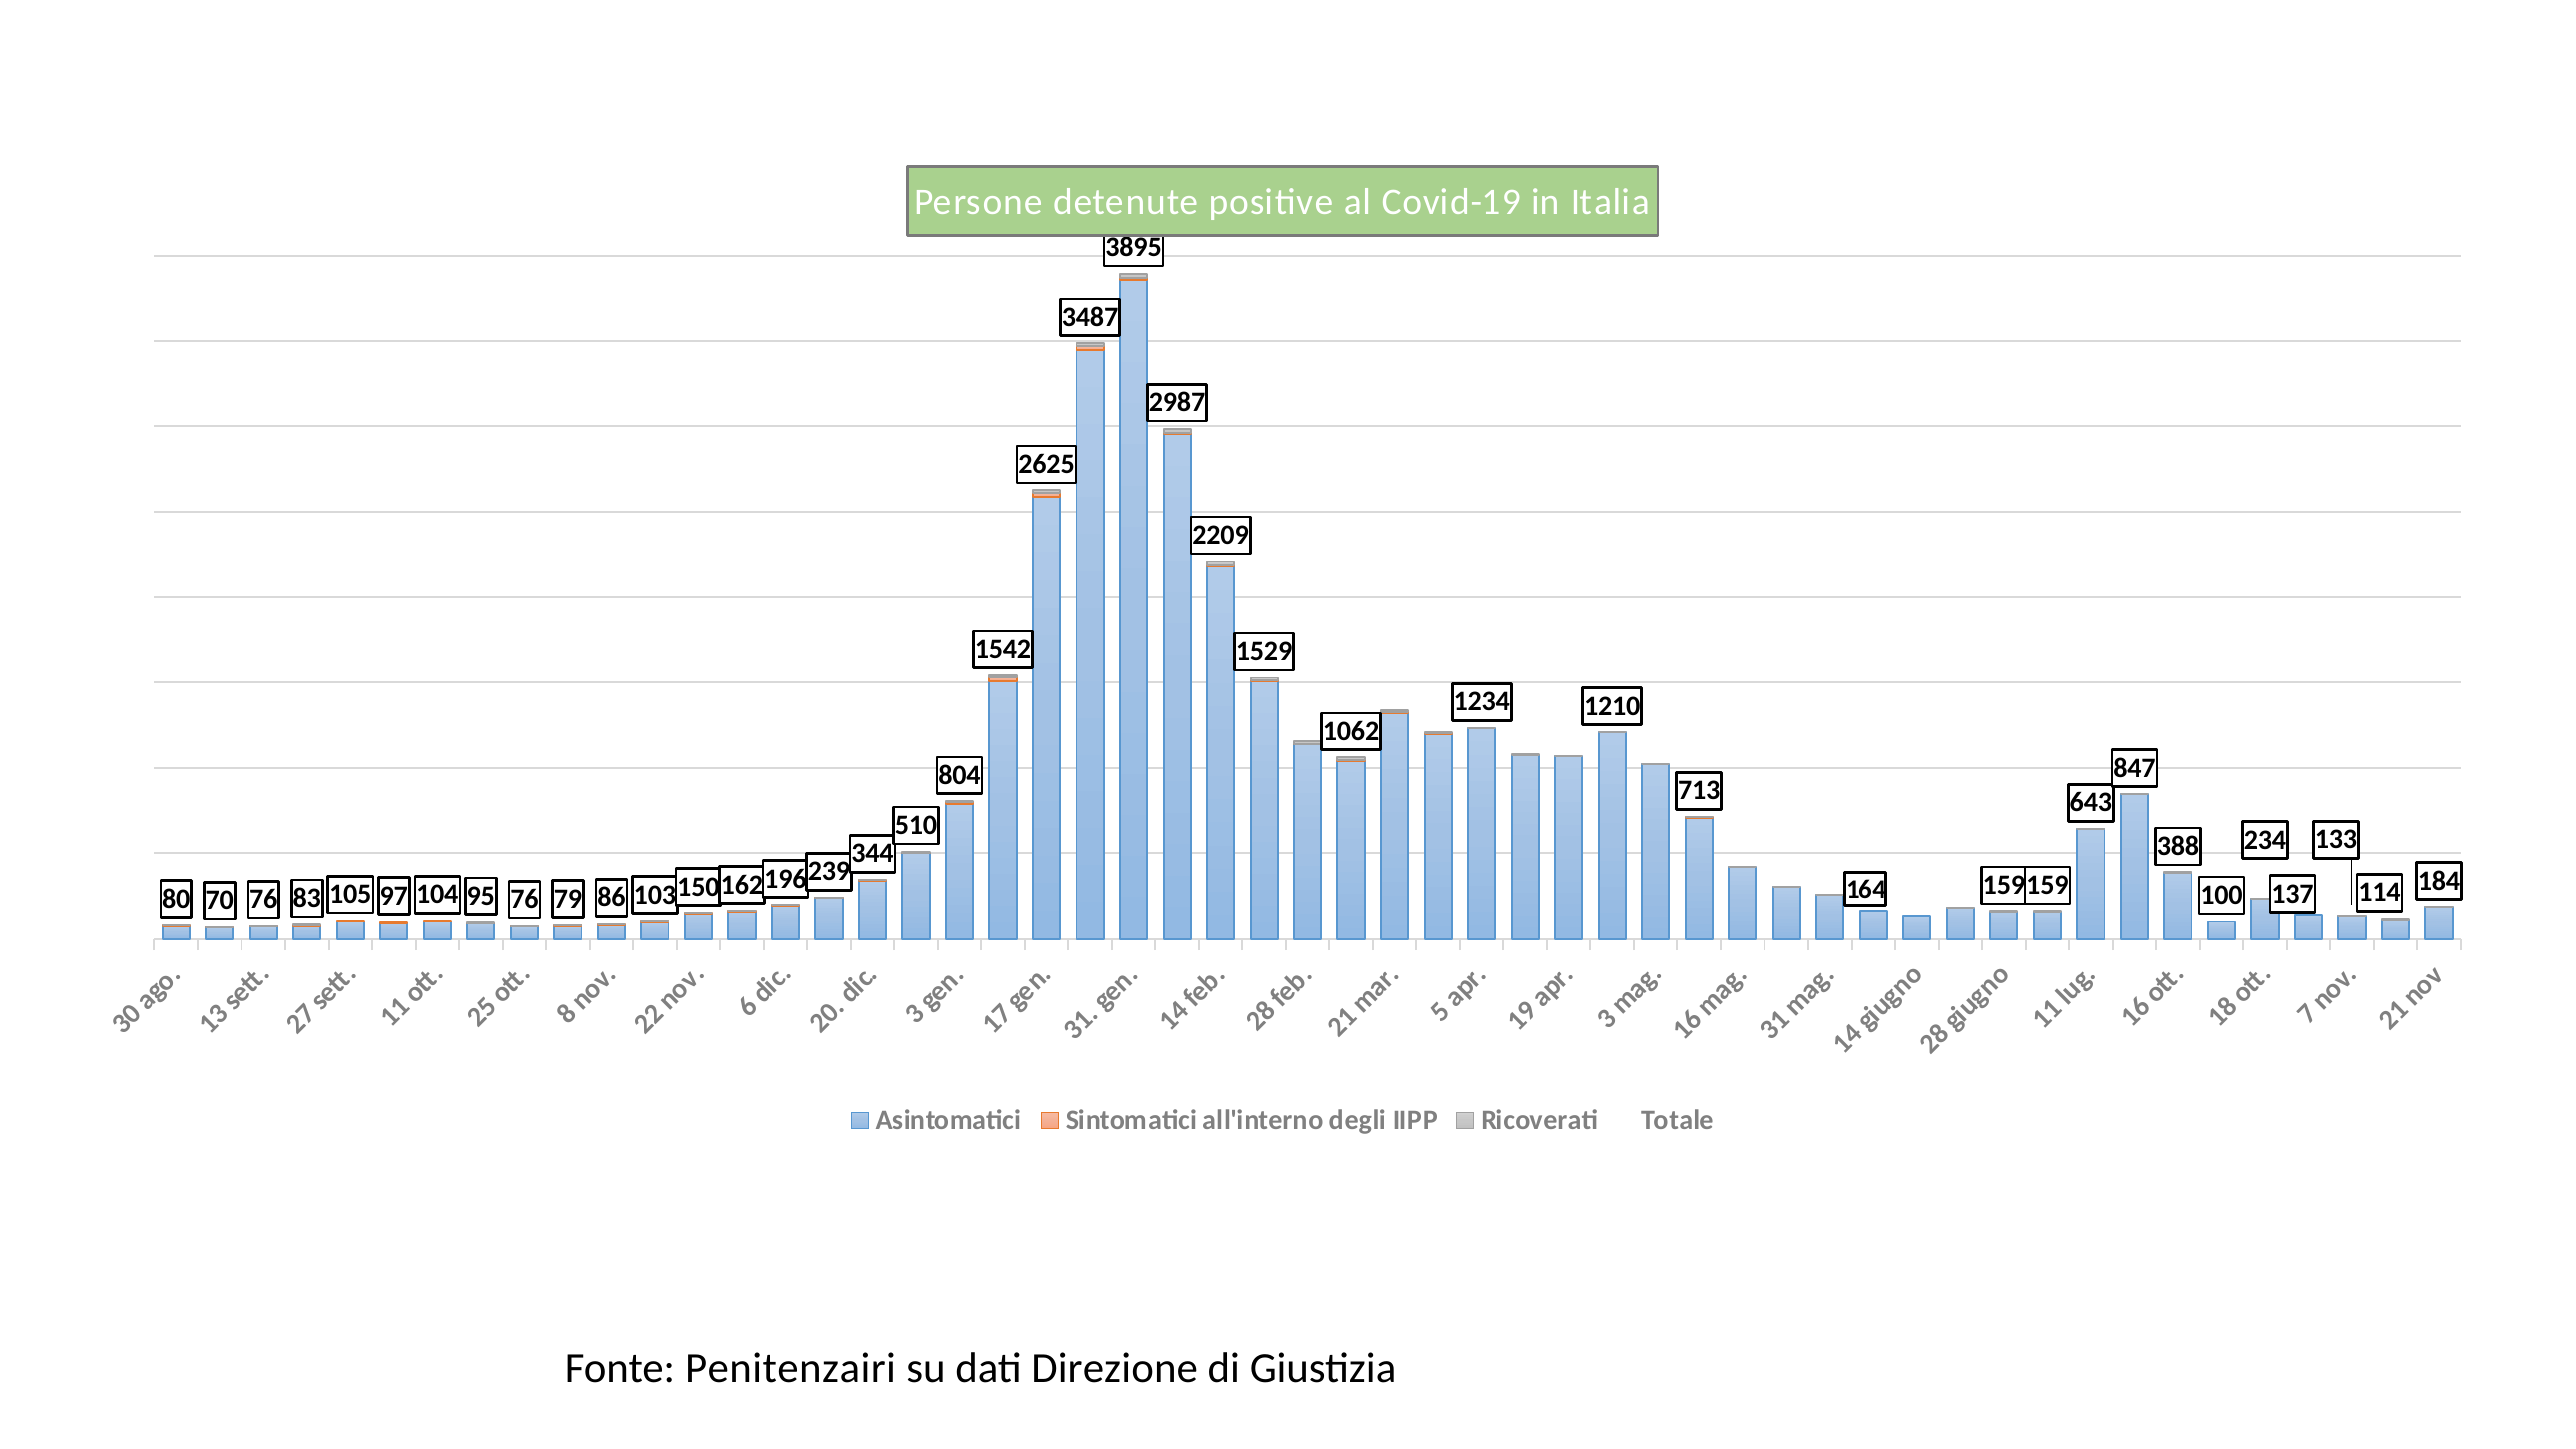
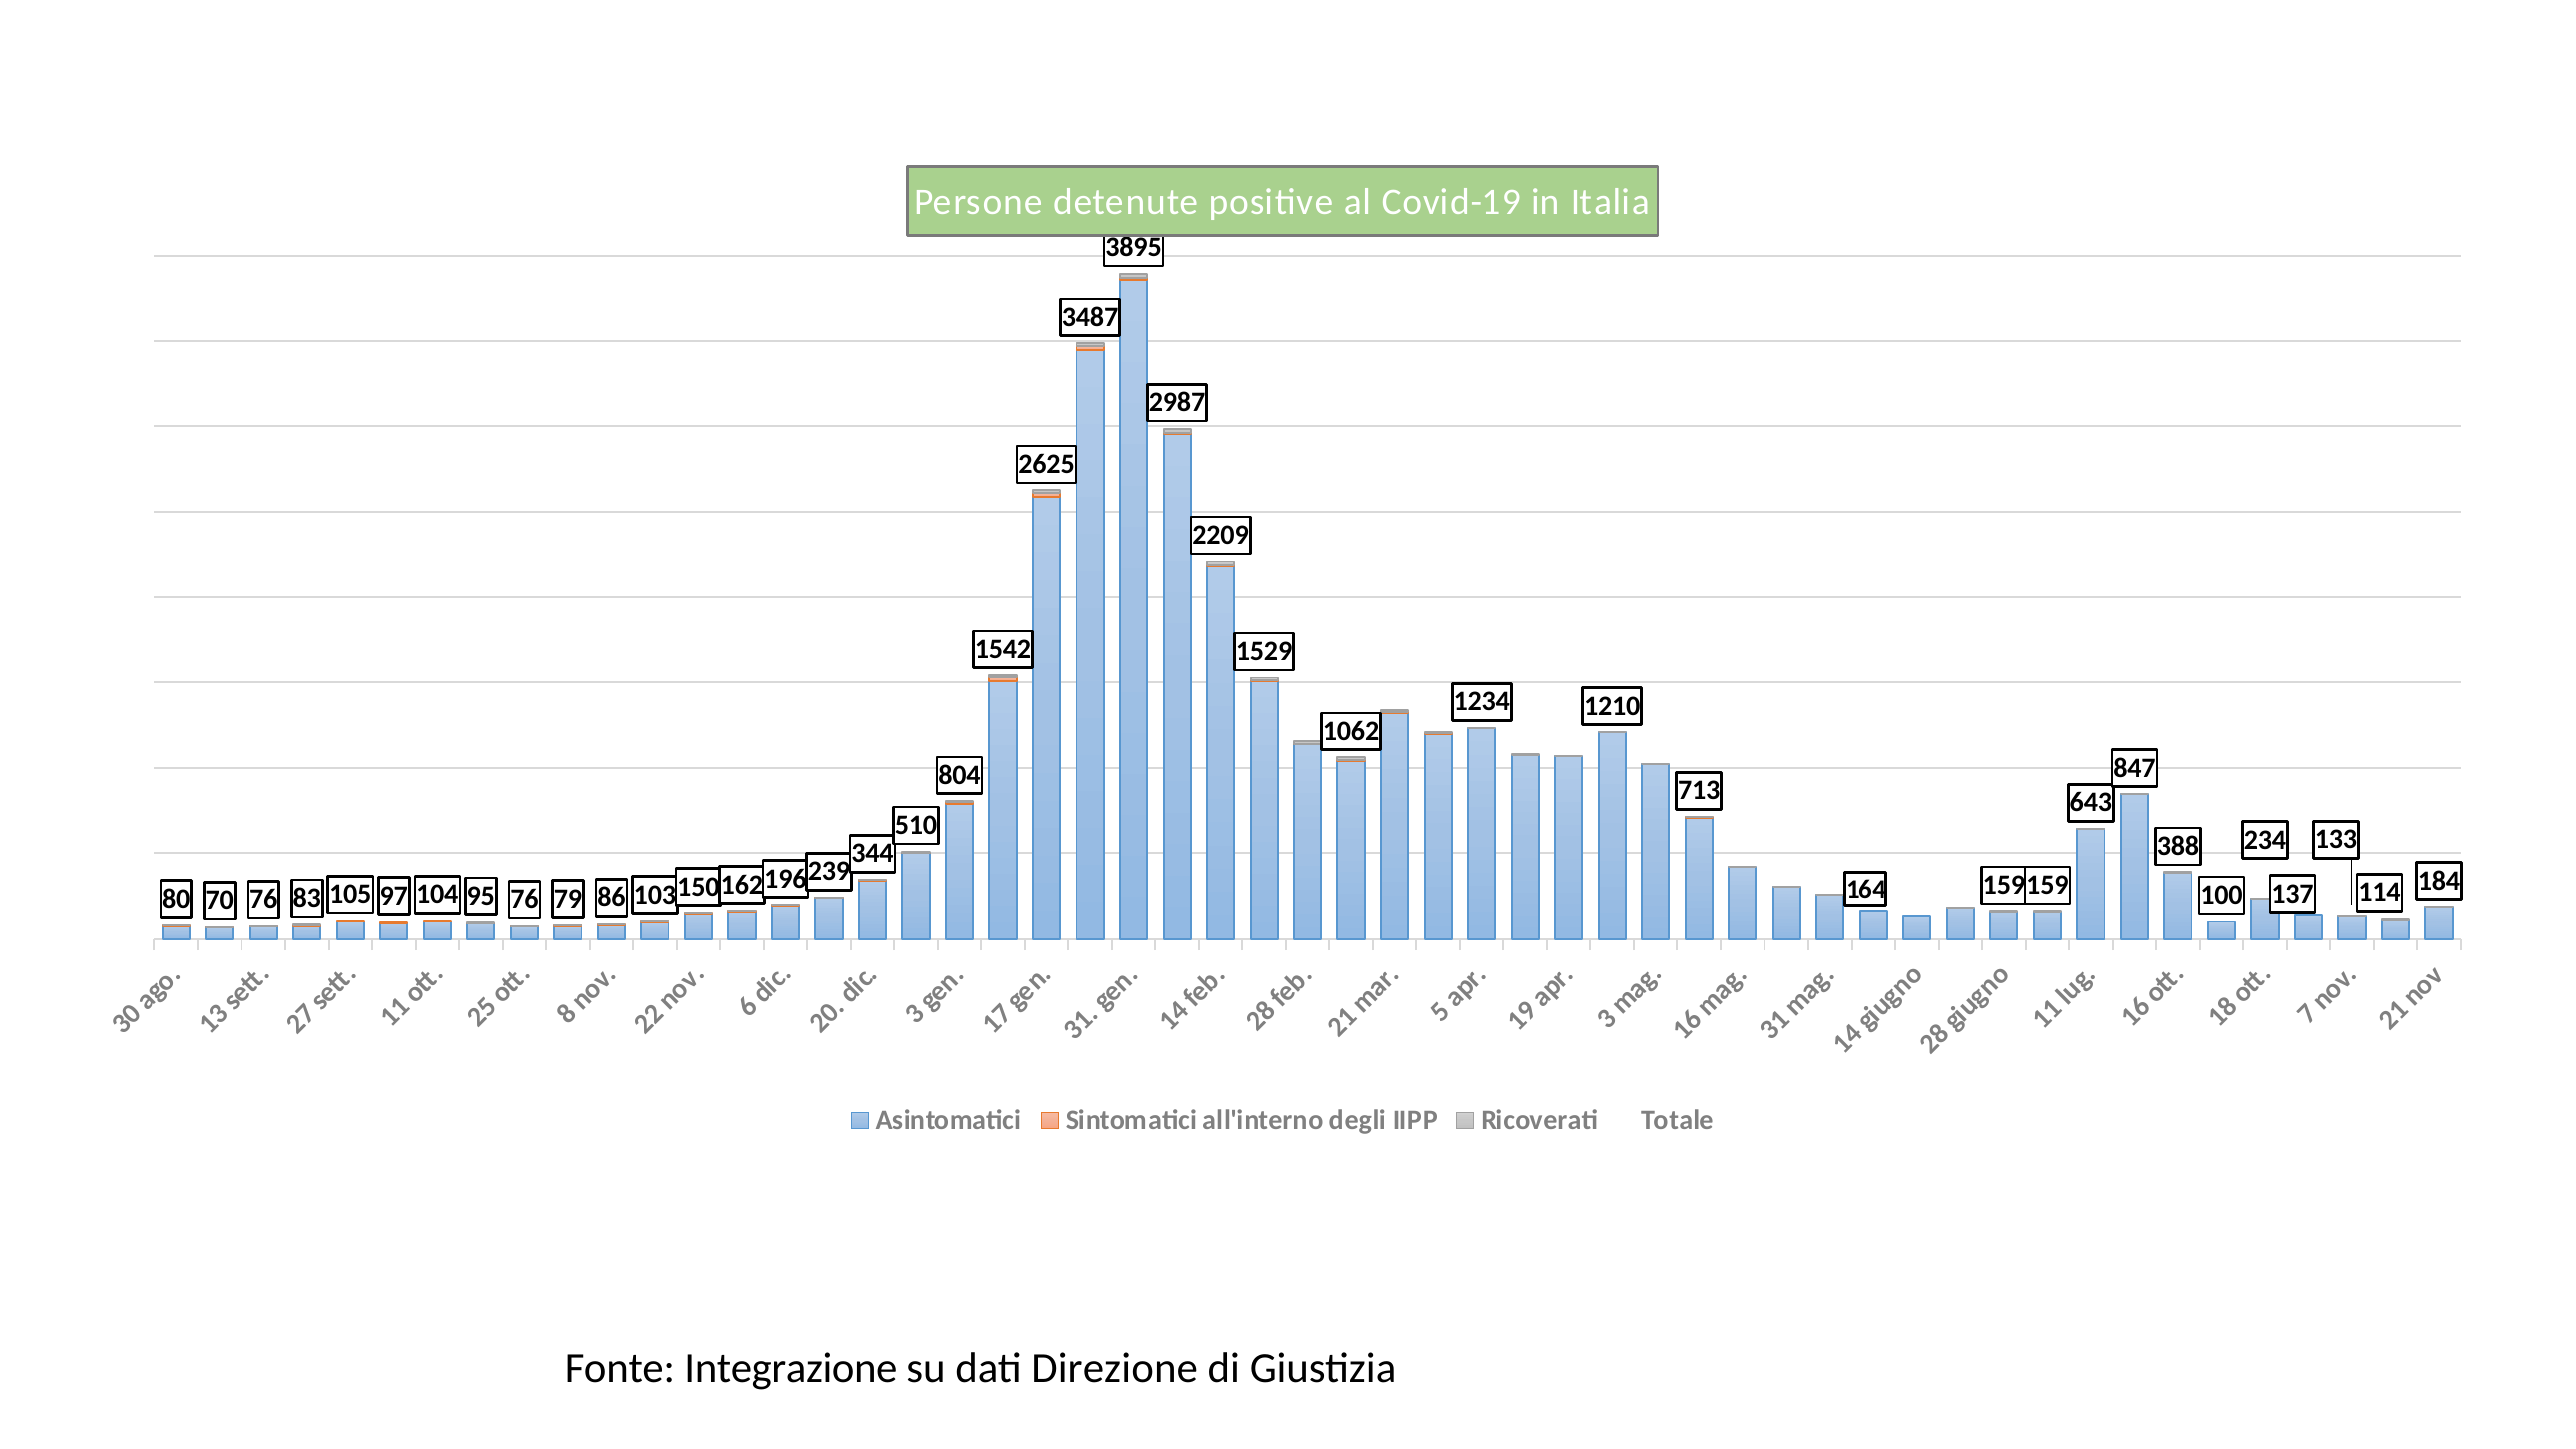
Penitenzairi: Penitenzairi -> Integrazione
